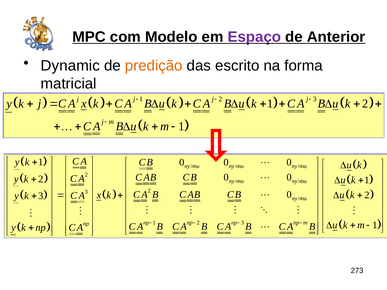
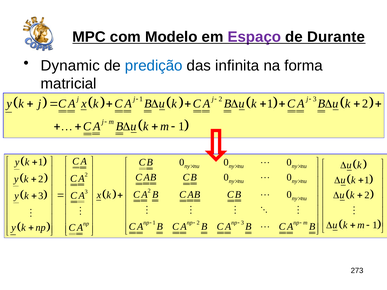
Anterior: Anterior -> Durante
predição colour: orange -> blue
escrito: escrito -> infinita
